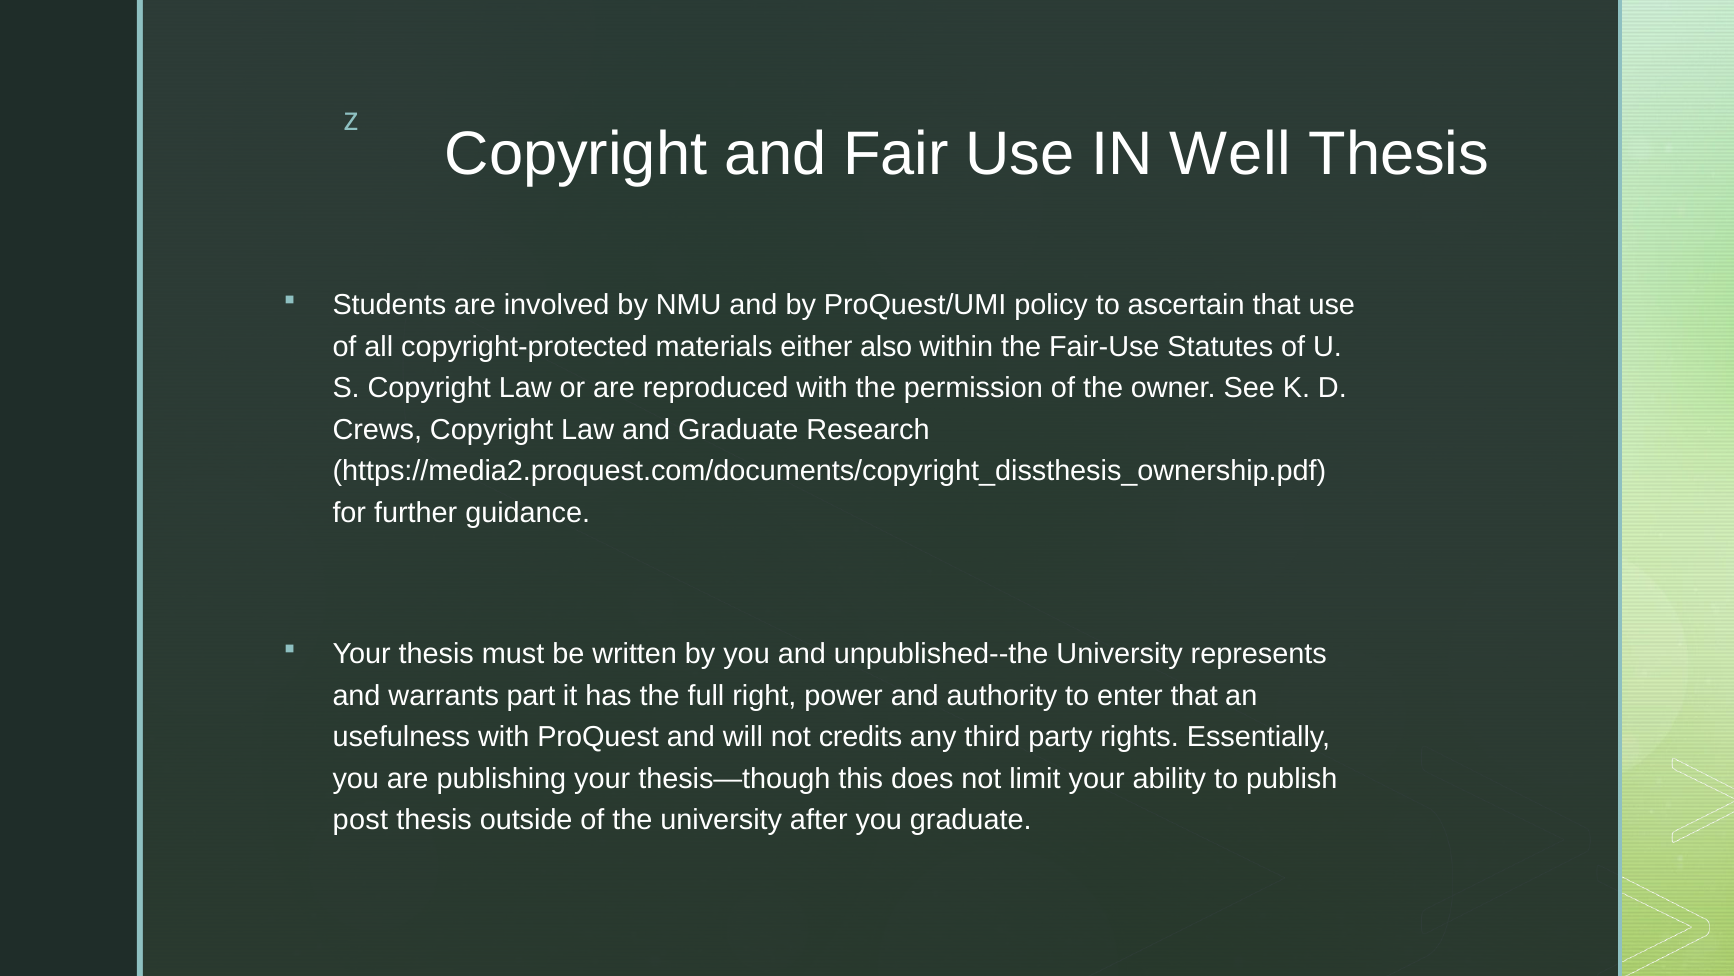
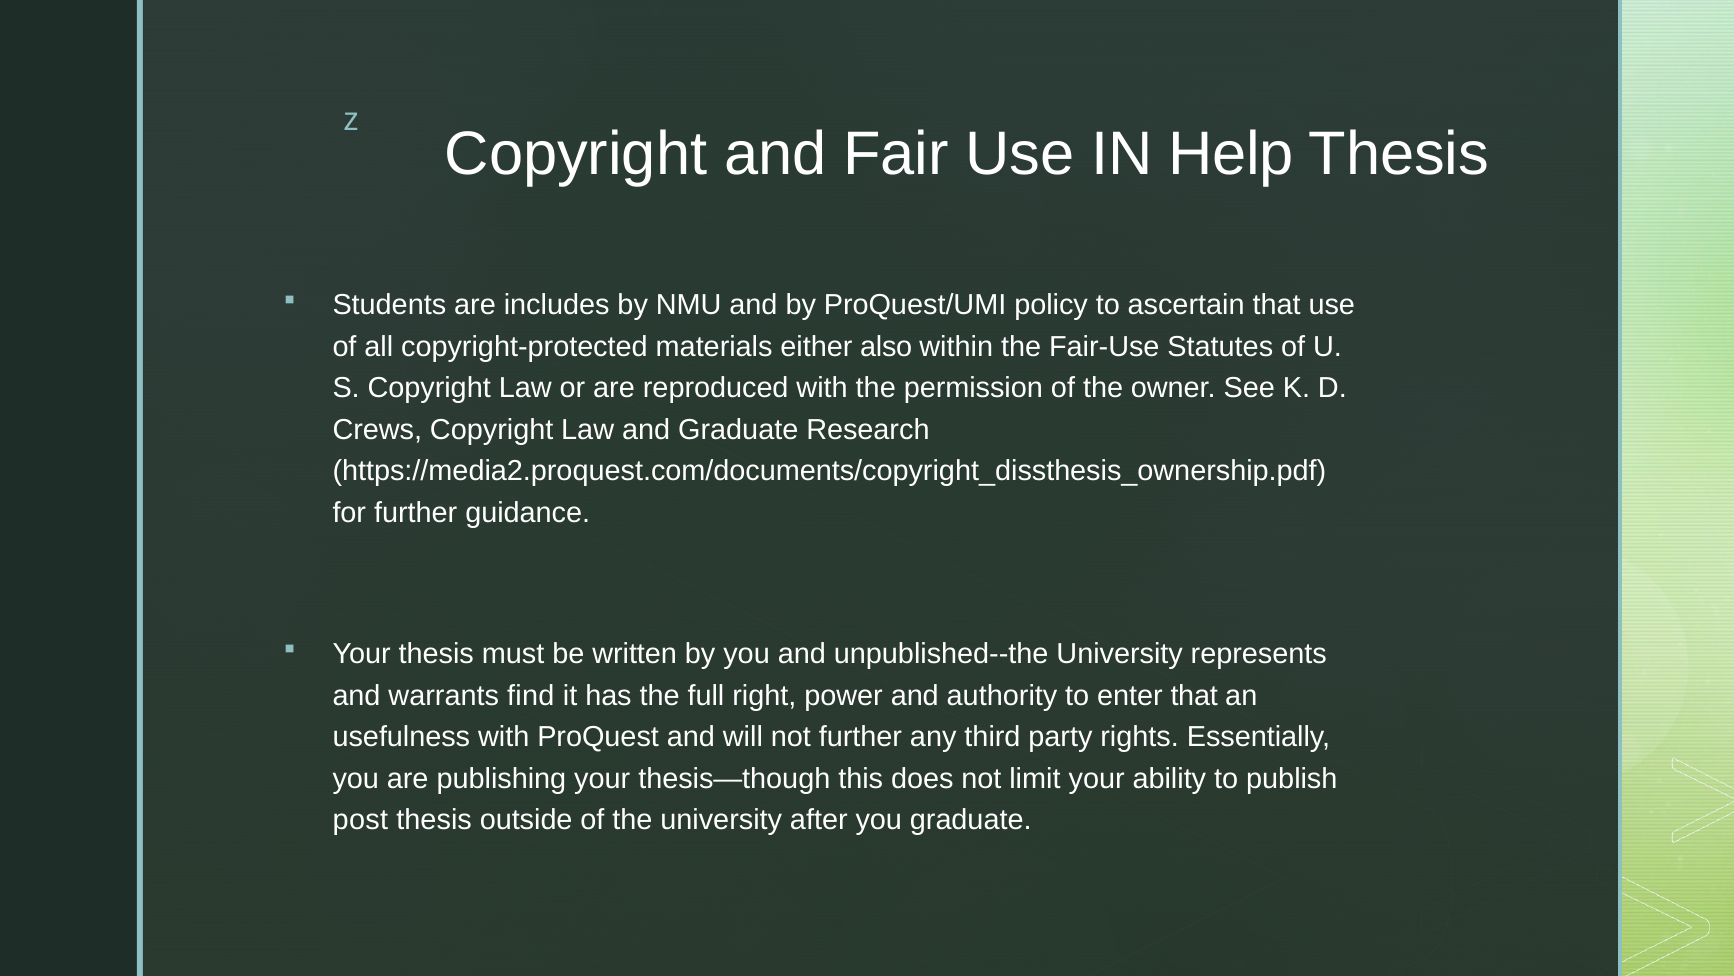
Well: Well -> Help
involved: involved -> includes
part: part -> find
not credits: credits -> further
